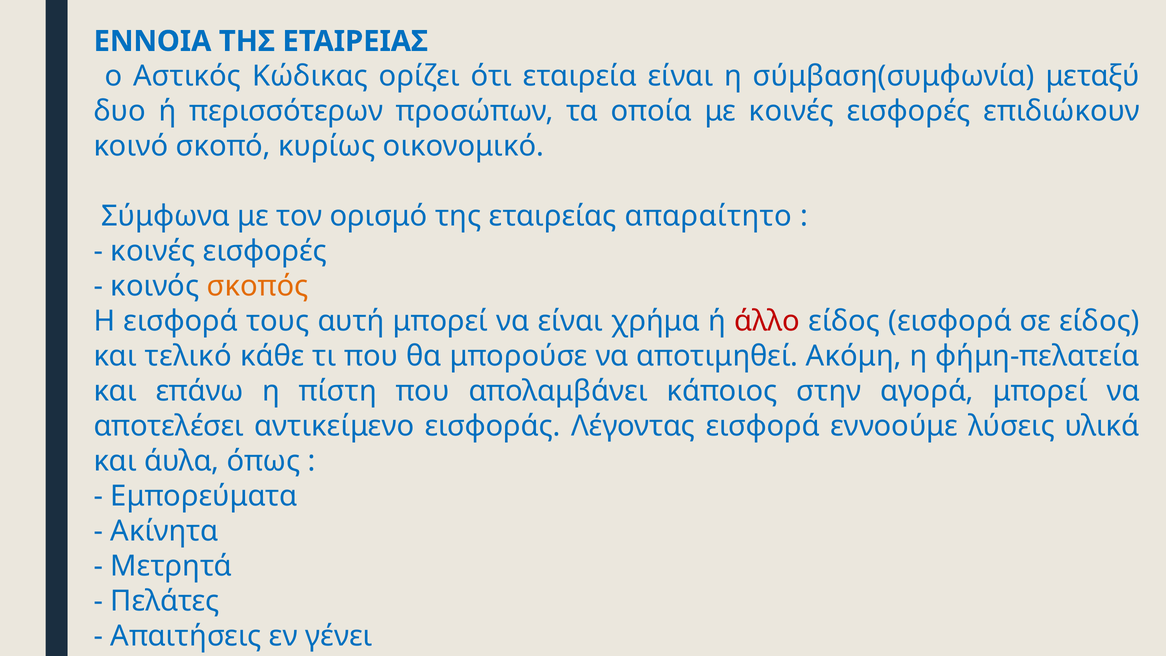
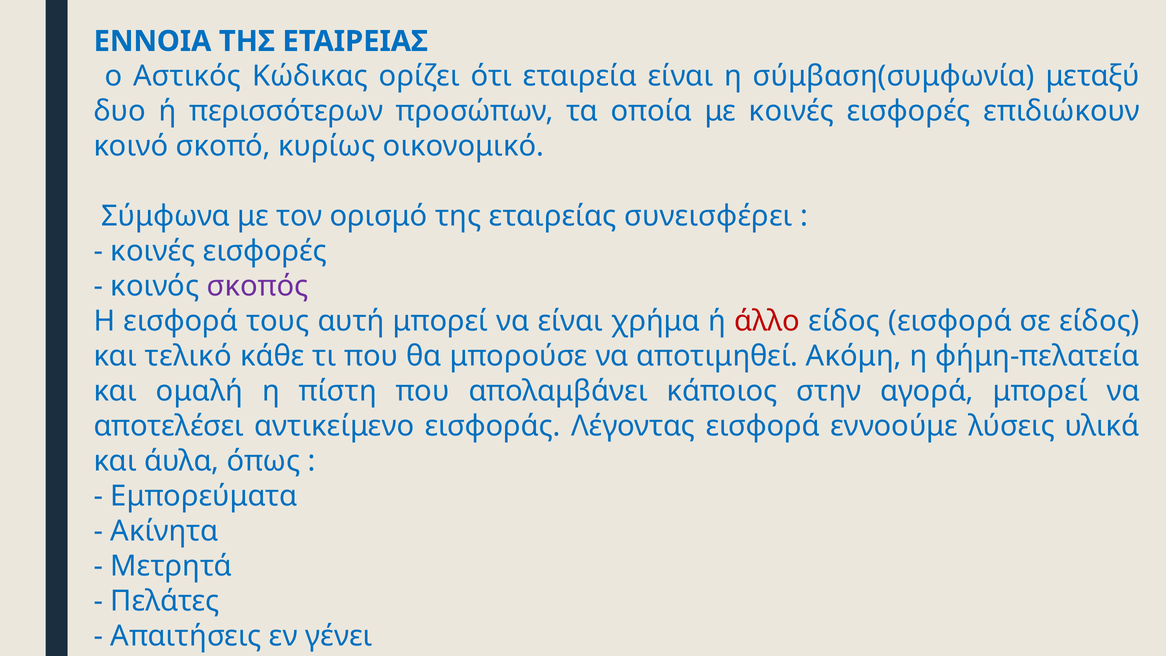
απαραίτητο: απαραίτητο -> συνεισφέρει
σκοπός colour: orange -> purple
επάνω: επάνω -> ομαλή
